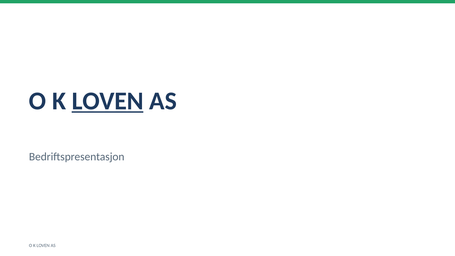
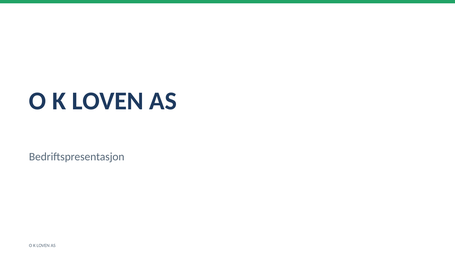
LOVEN at (108, 101) underline: present -> none
